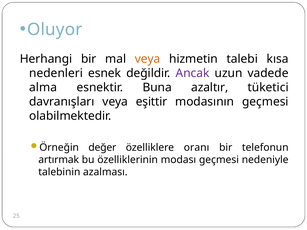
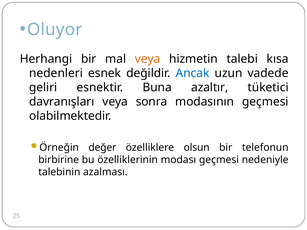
Ancak colour: purple -> blue
alma: alma -> geliri
eşittir: eşittir -> sonra
oranı: oranı -> olsun
artırmak: artırmak -> birbirine
